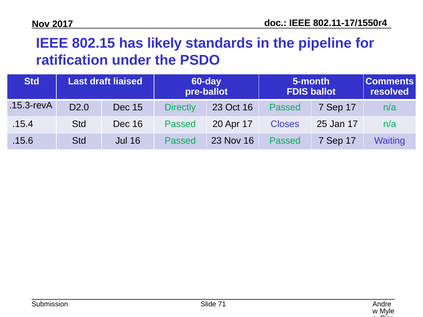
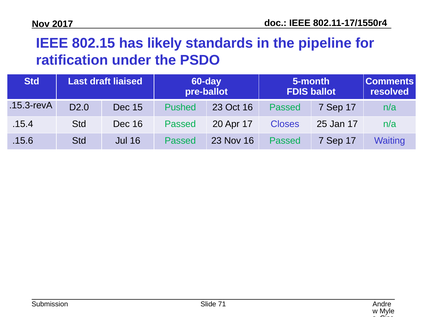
Directly: Directly -> Pushed
